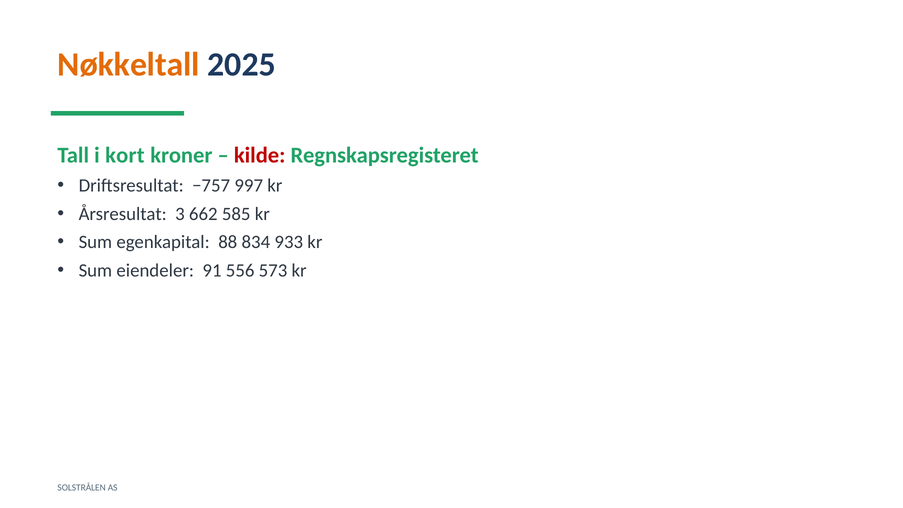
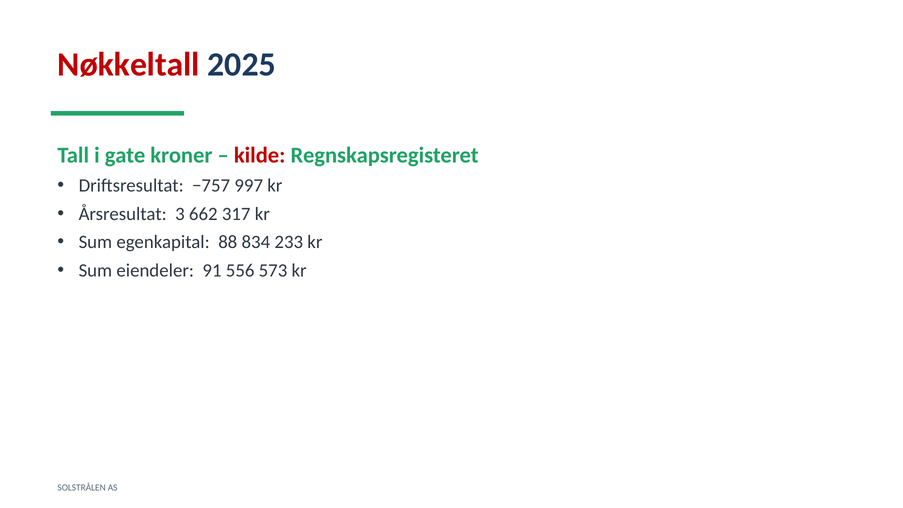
Nøkkeltall colour: orange -> red
kort: kort -> gate
585: 585 -> 317
933: 933 -> 233
